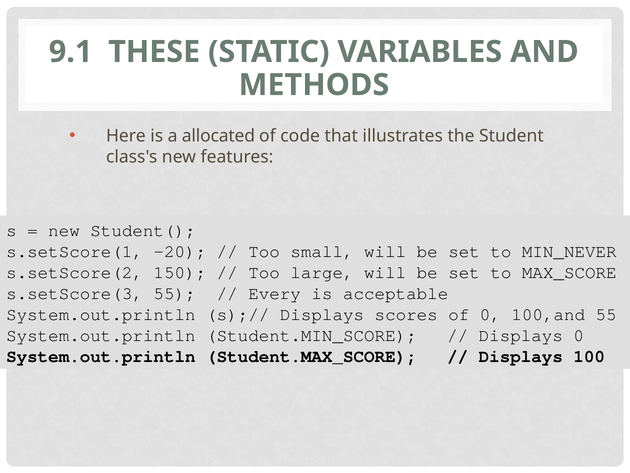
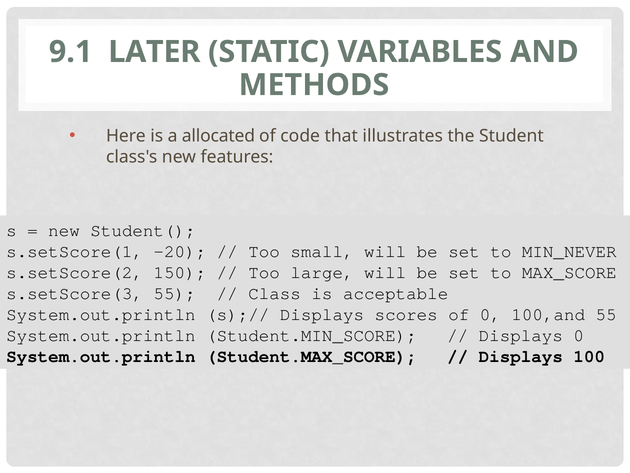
THESE: THESE -> LATER
Every: Every -> Class
